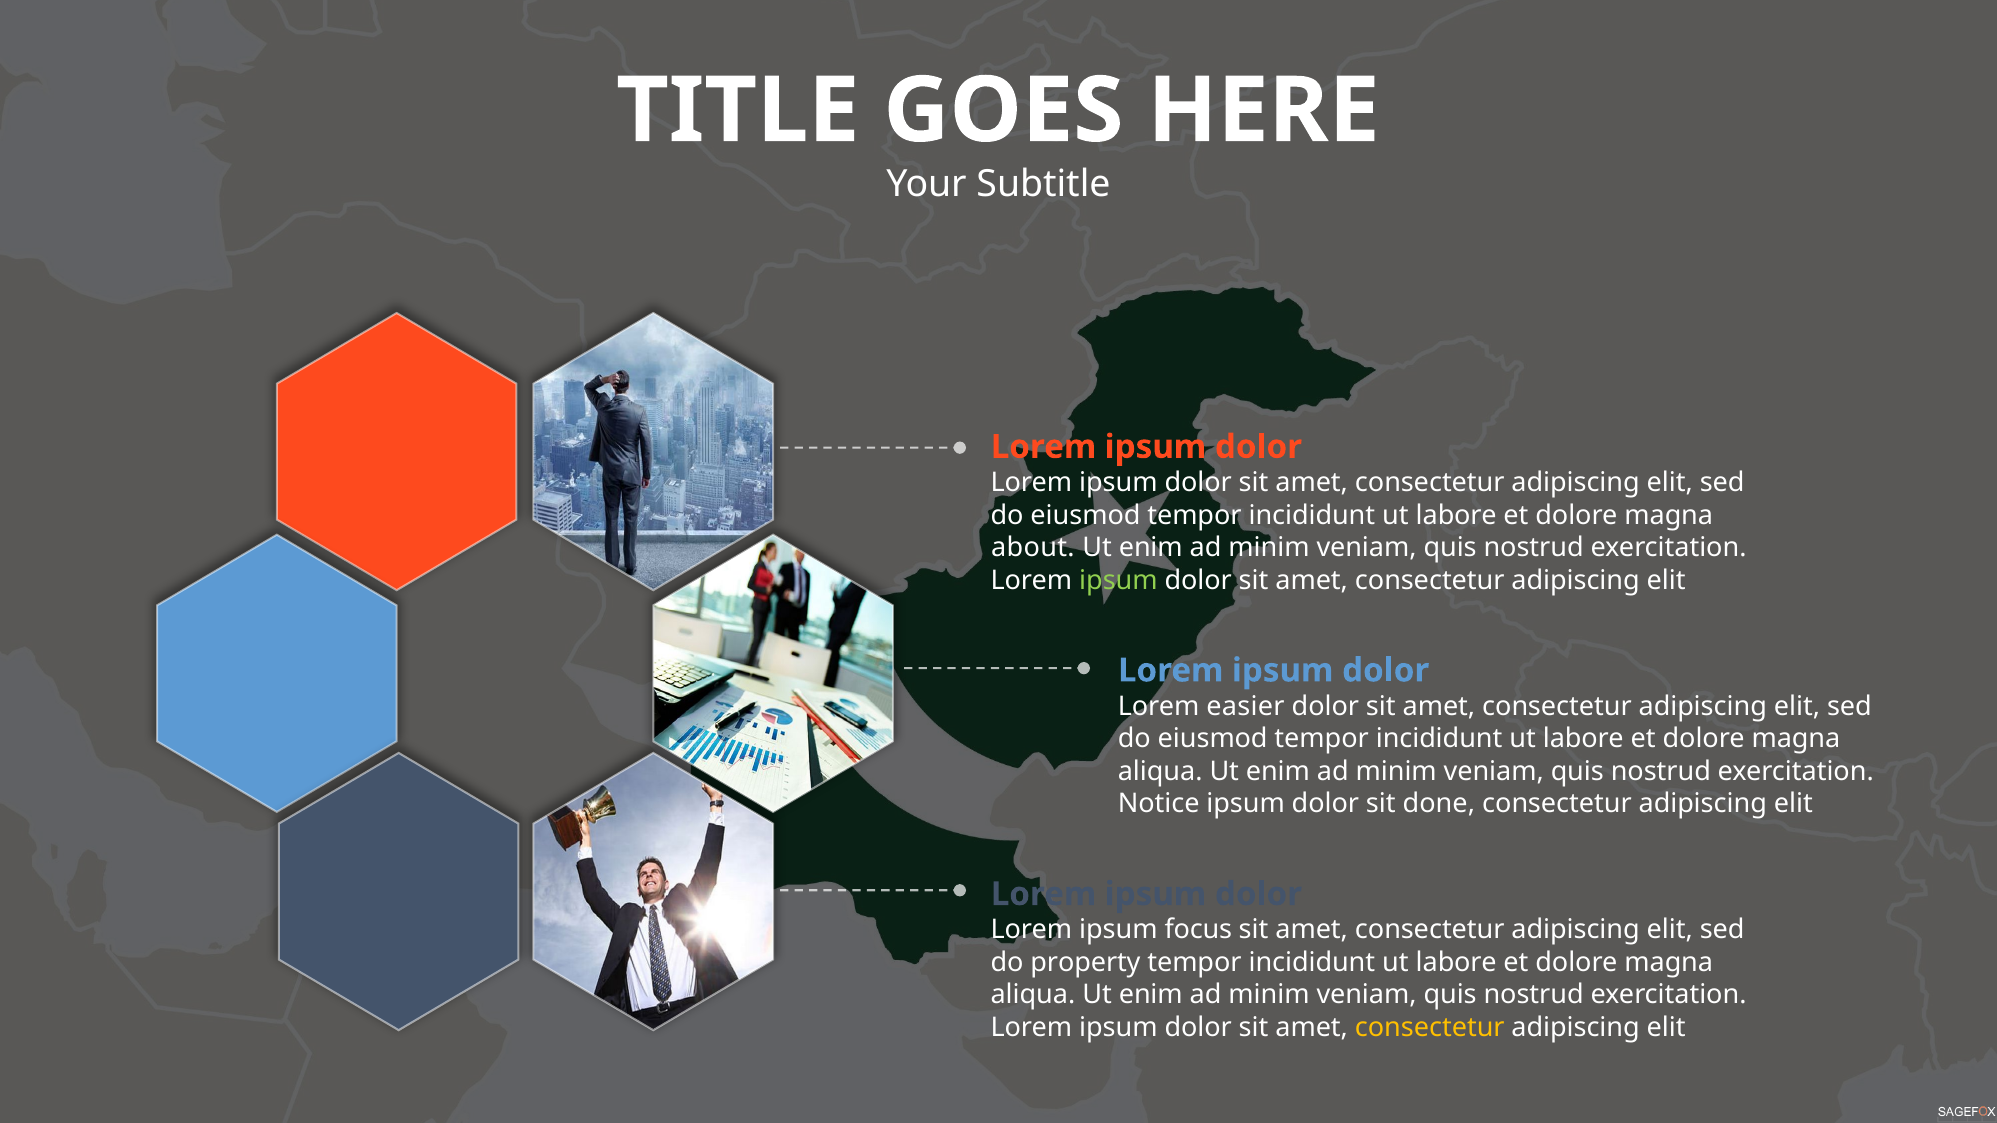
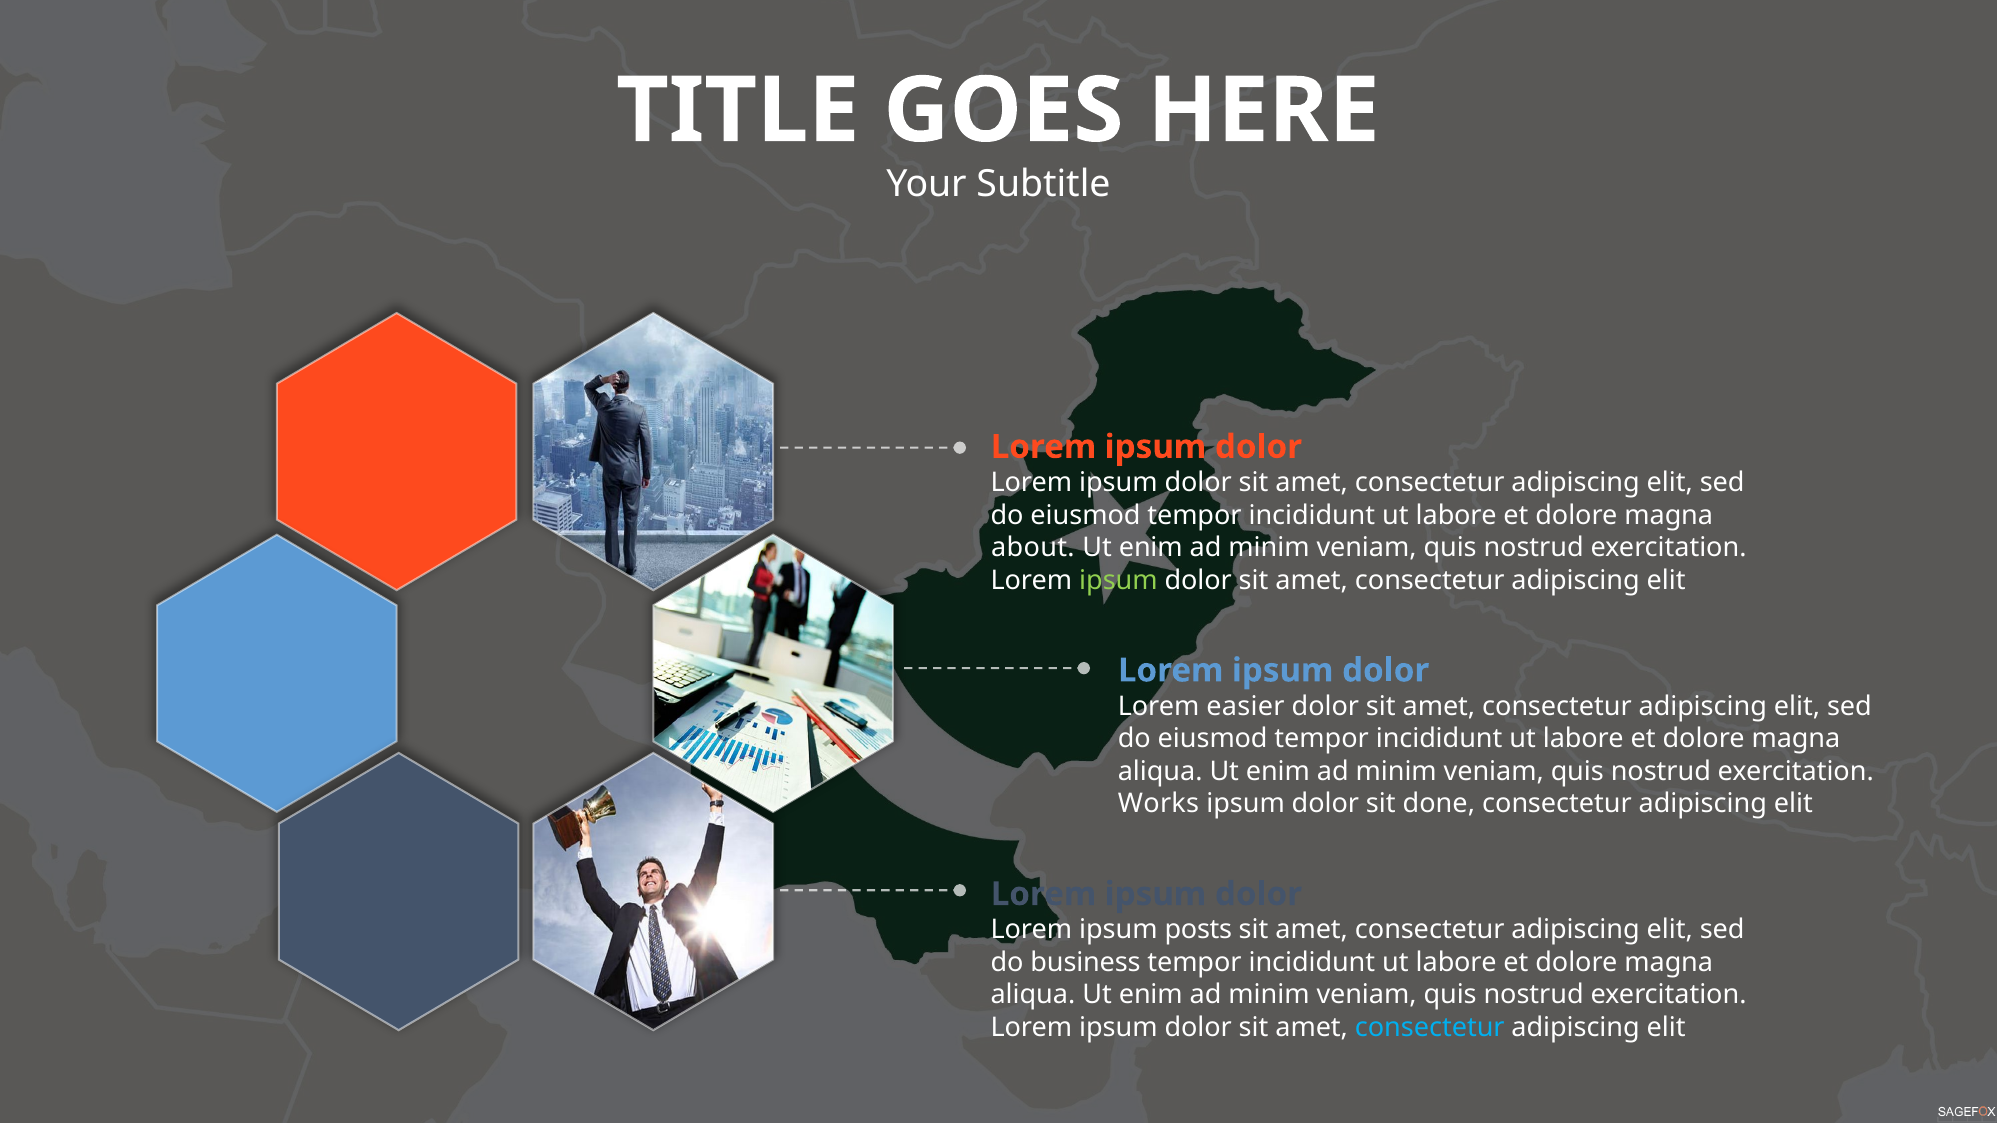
Notice: Notice -> Works
focus: focus -> posts
property: property -> business
consectetur at (1430, 1028) colour: yellow -> light blue
